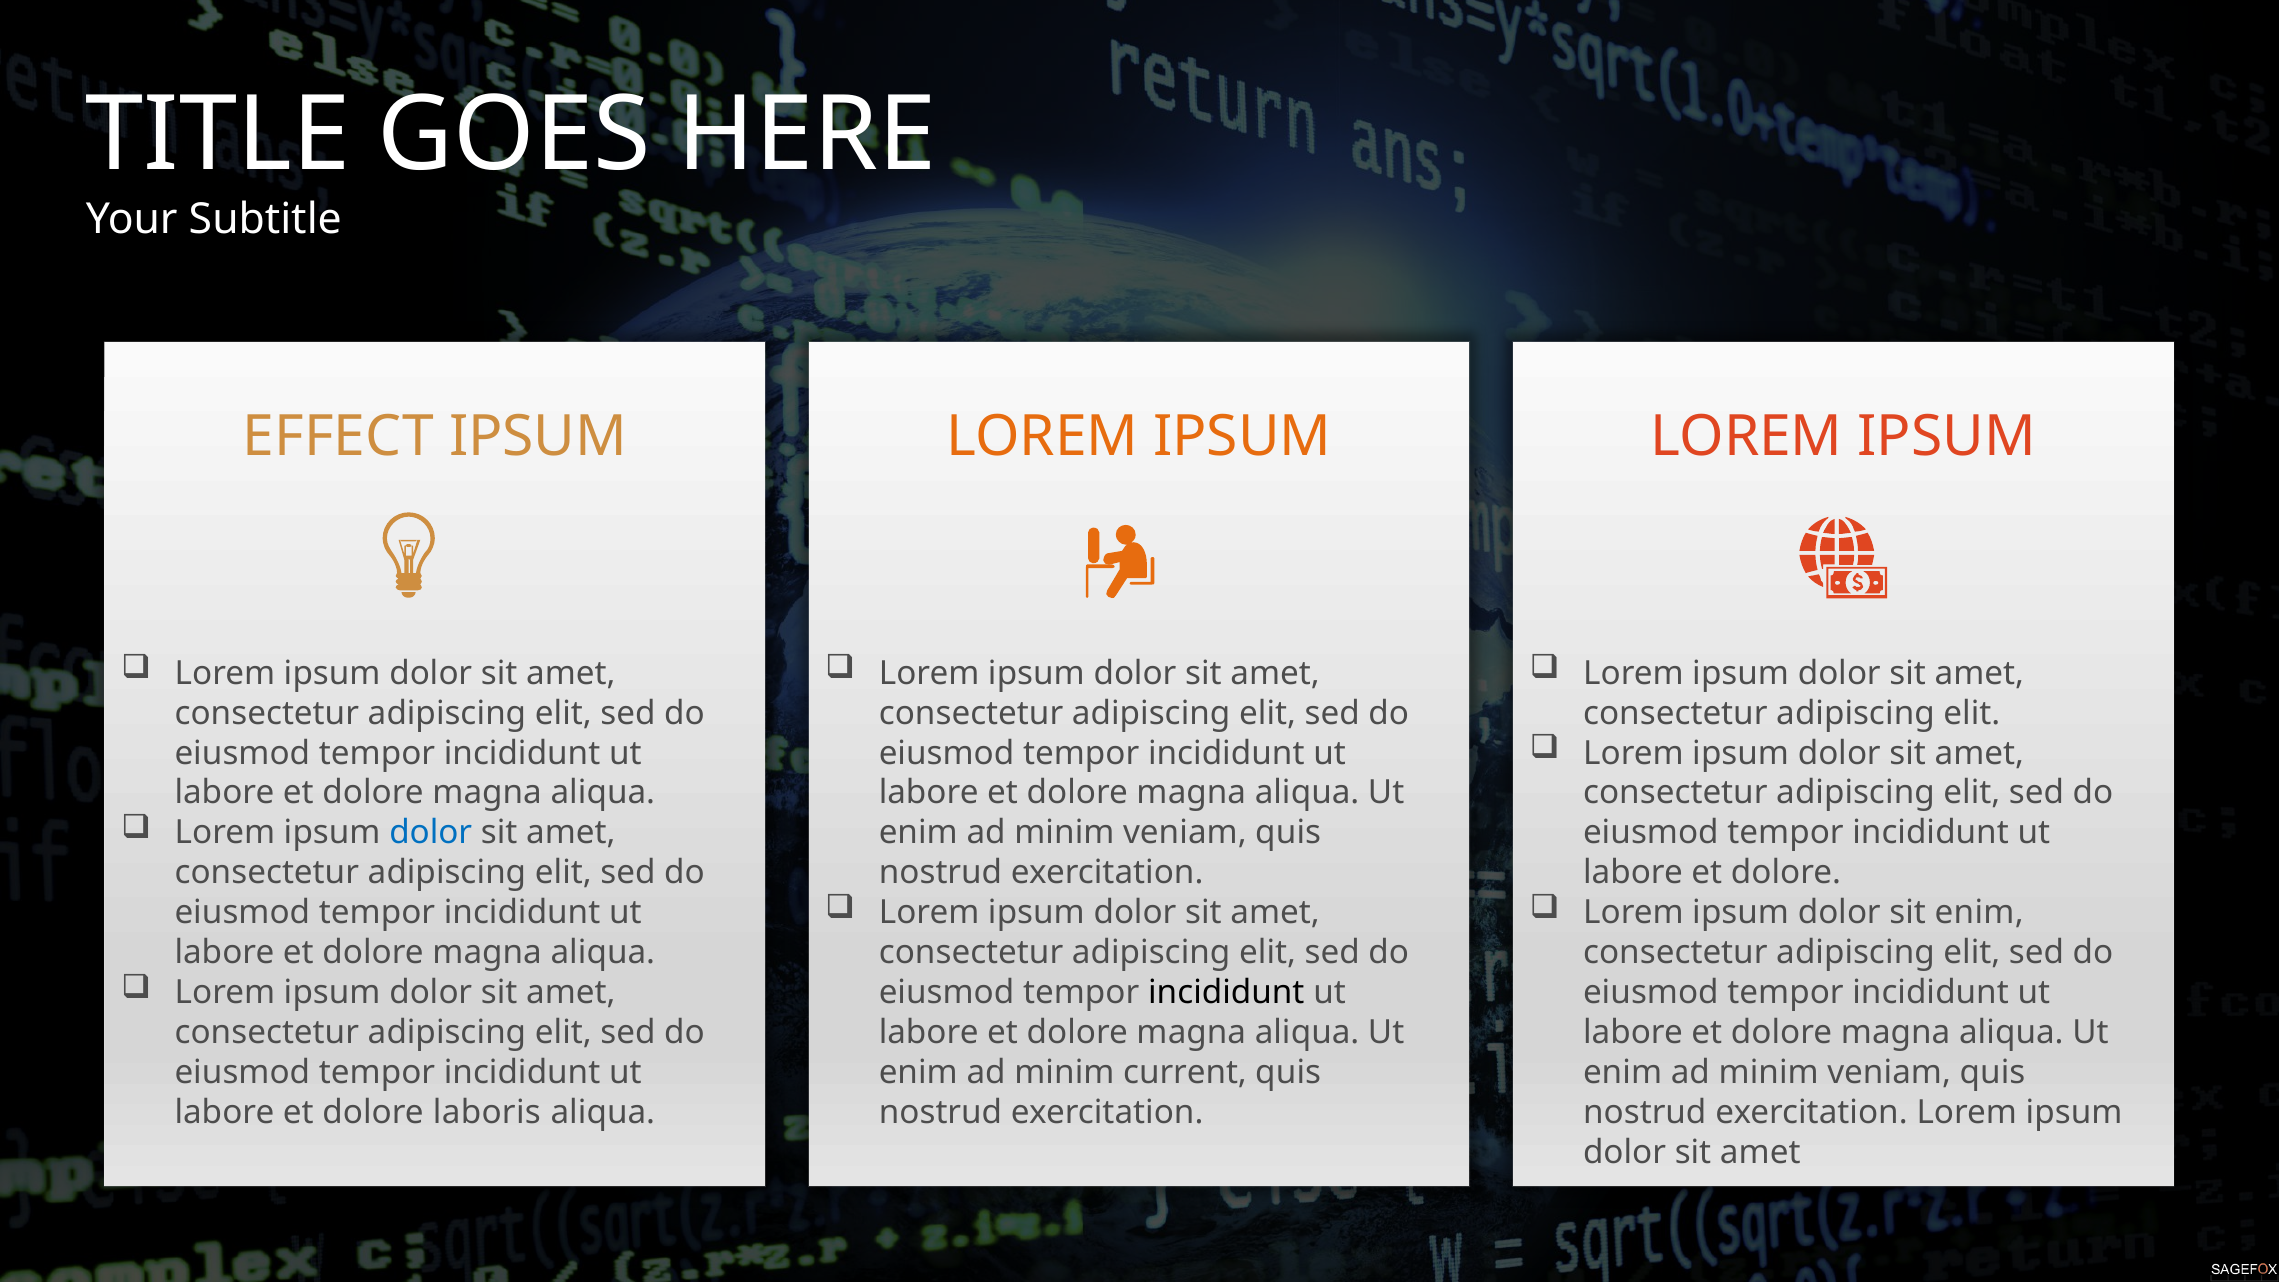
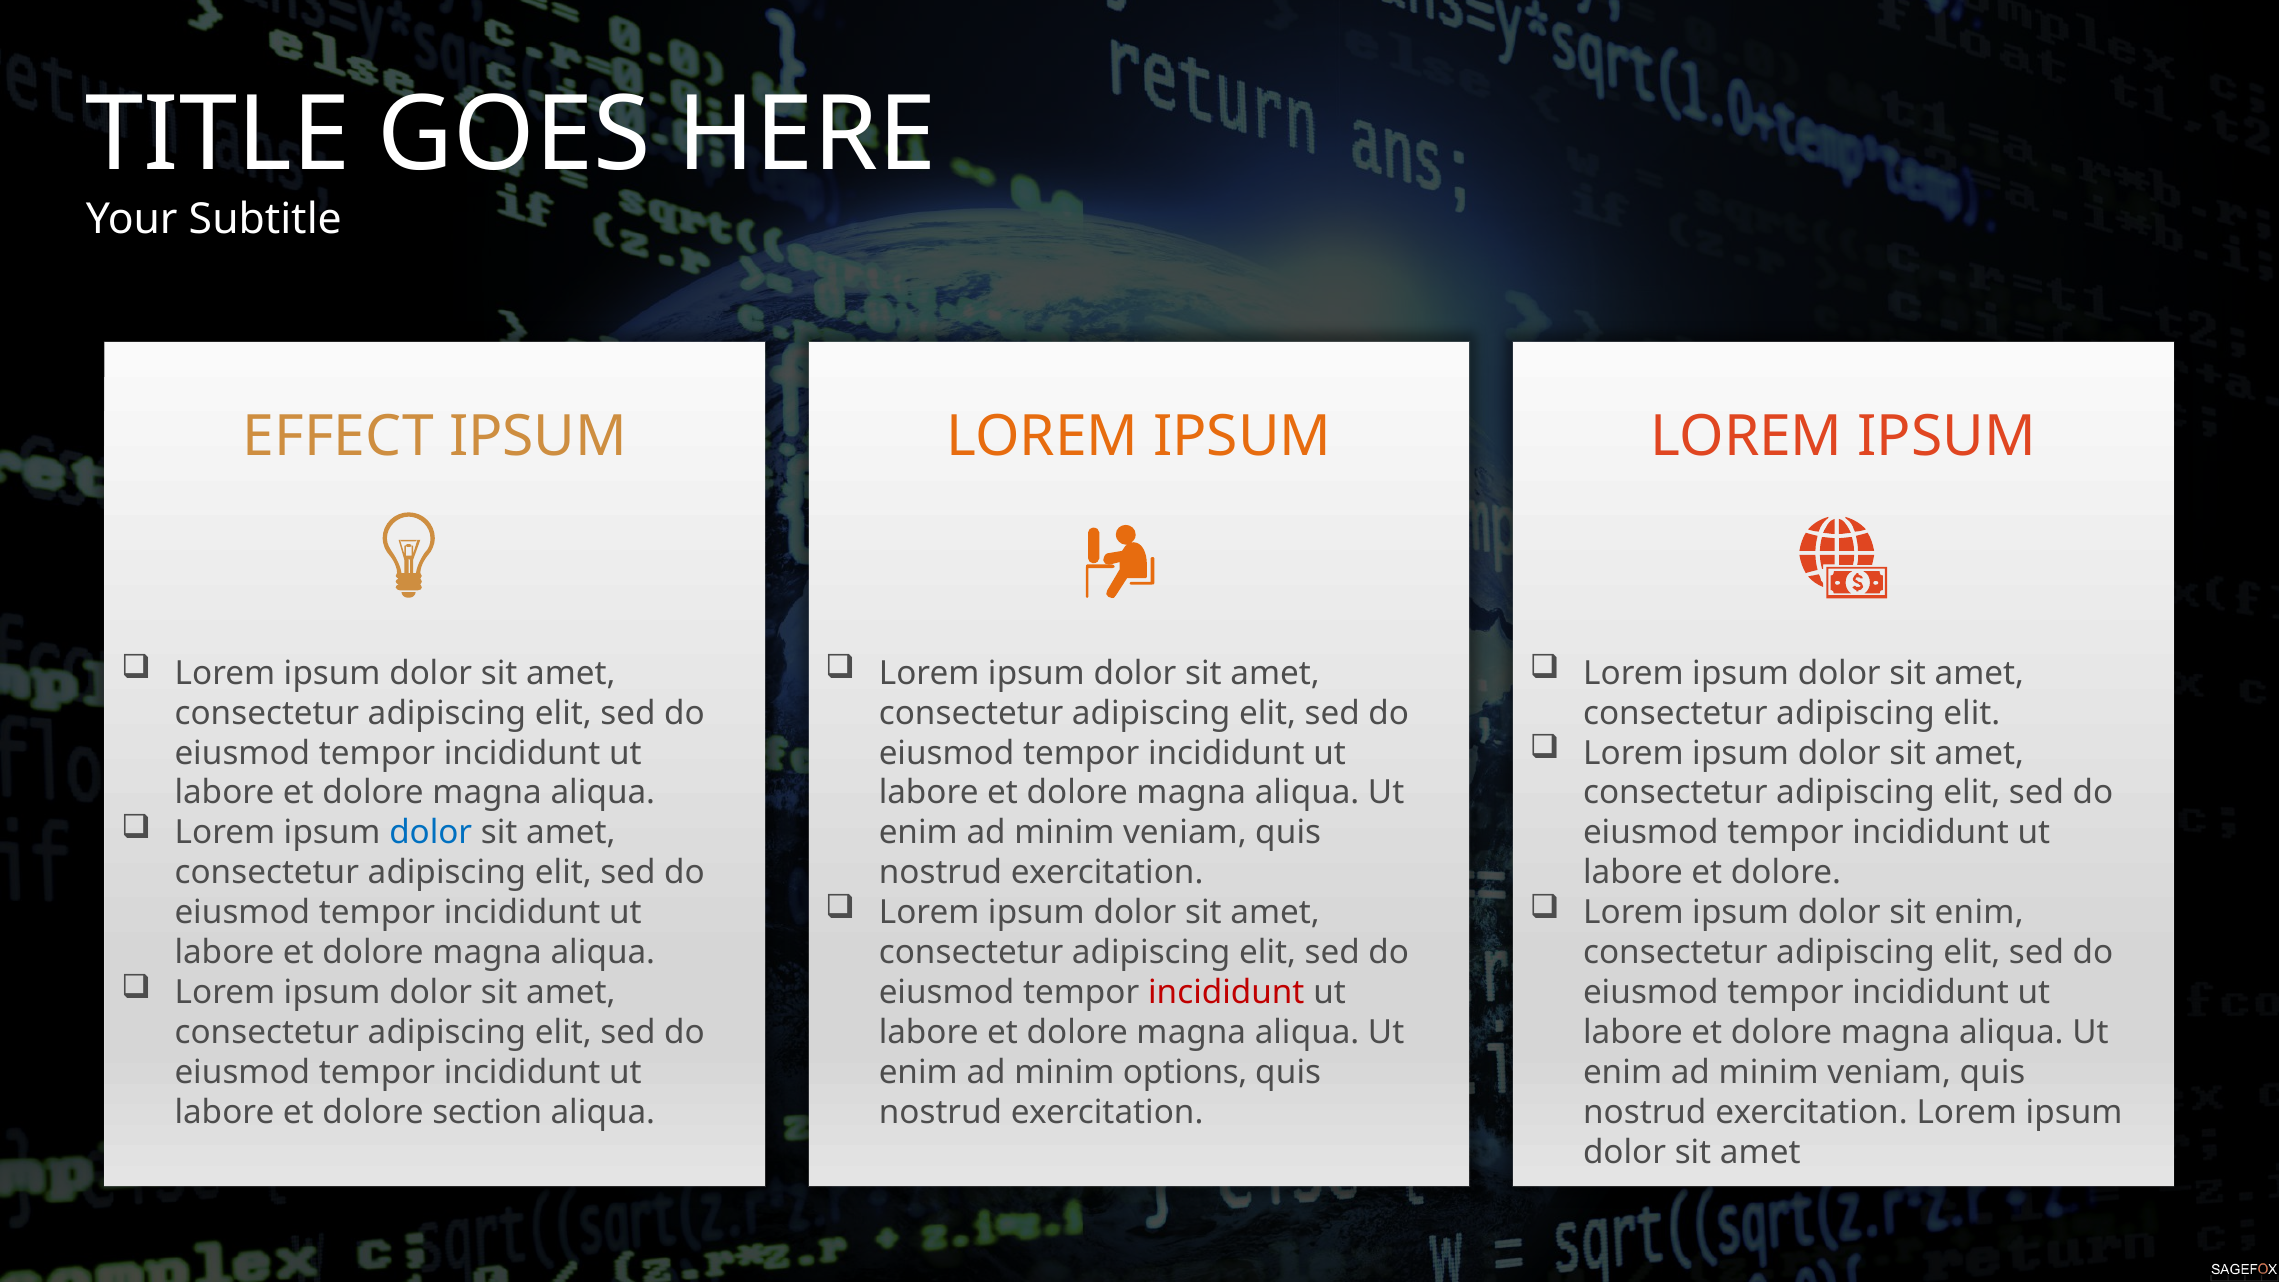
incididunt at (1226, 992) colour: black -> red
current: current -> options
laboris: laboris -> section
